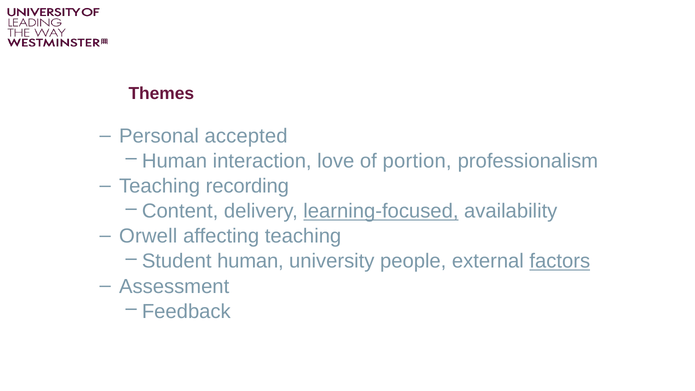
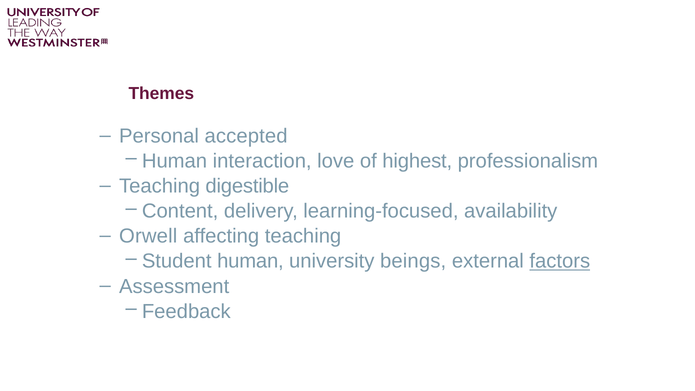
portion: portion -> highest
recording: recording -> digestible
learning-focused underline: present -> none
people: people -> beings
